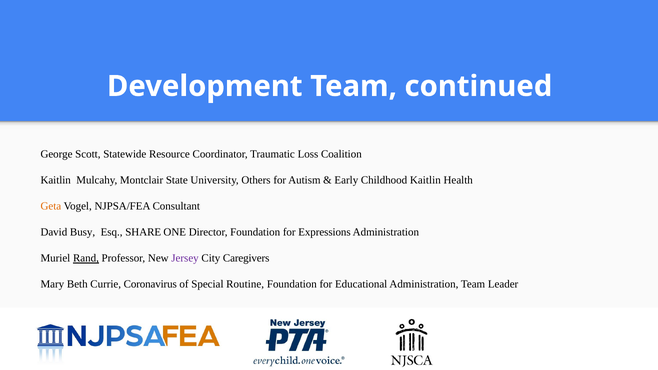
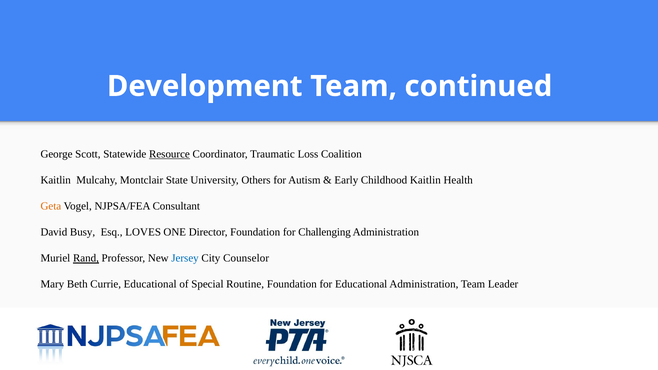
Resource underline: none -> present
SHARE: SHARE -> LOVES
Expressions: Expressions -> Challenging
Jersey colour: purple -> blue
Caregivers: Caregivers -> Counselor
Currie Coronavirus: Coronavirus -> Educational
